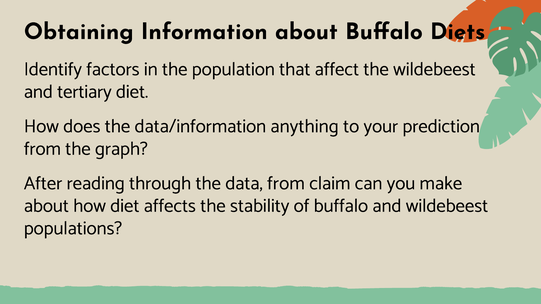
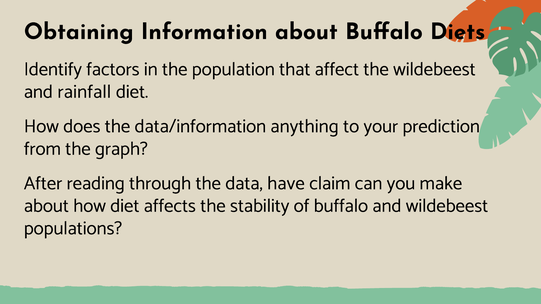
tertiary: tertiary -> rainfall
data from: from -> have
